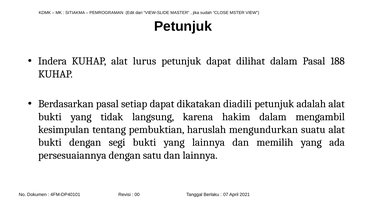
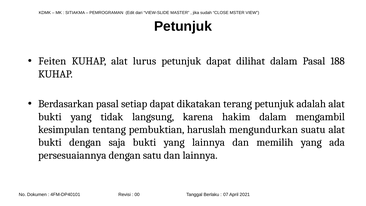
Indera: Indera -> Feiten
diadili: diadili -> terang
segi: segi -> saja
